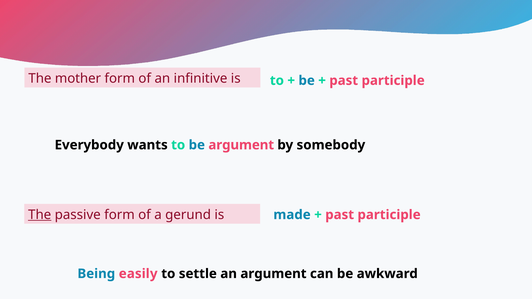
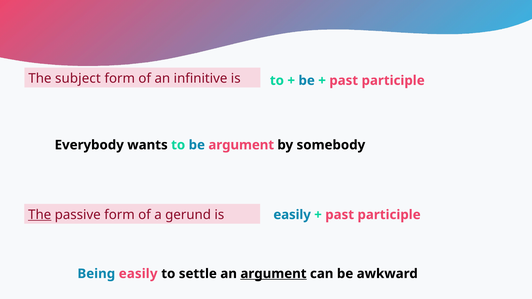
mother: mother -> subject
is made: made -> easily
argument at (273, 274) underline: none -> present
